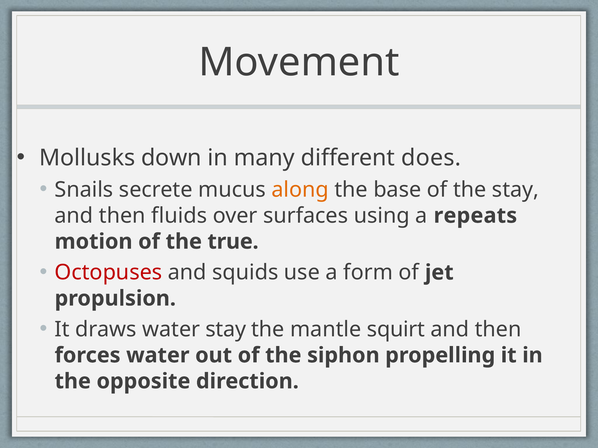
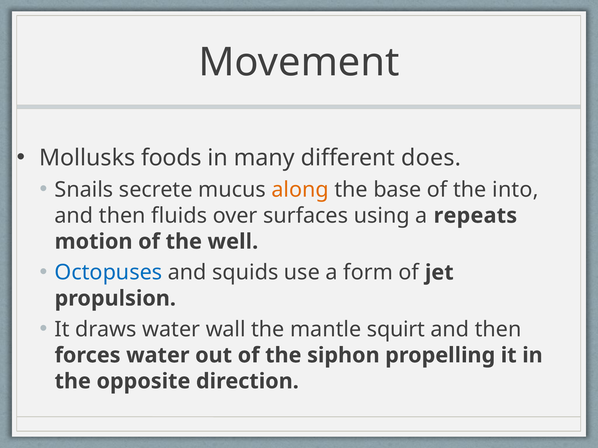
down: down -> foods
the stay: stay -> into
true: true -> well
Octopuses colour: red -> blue
water stay: stay -> wall
